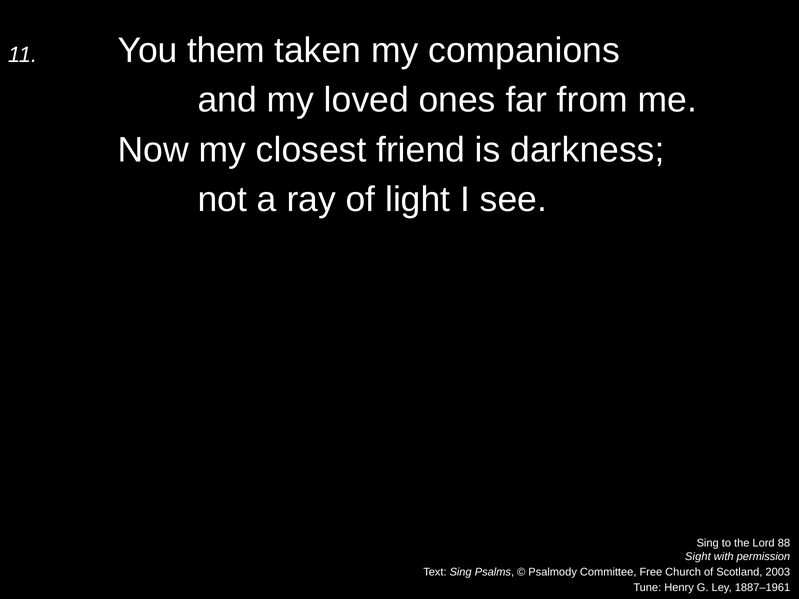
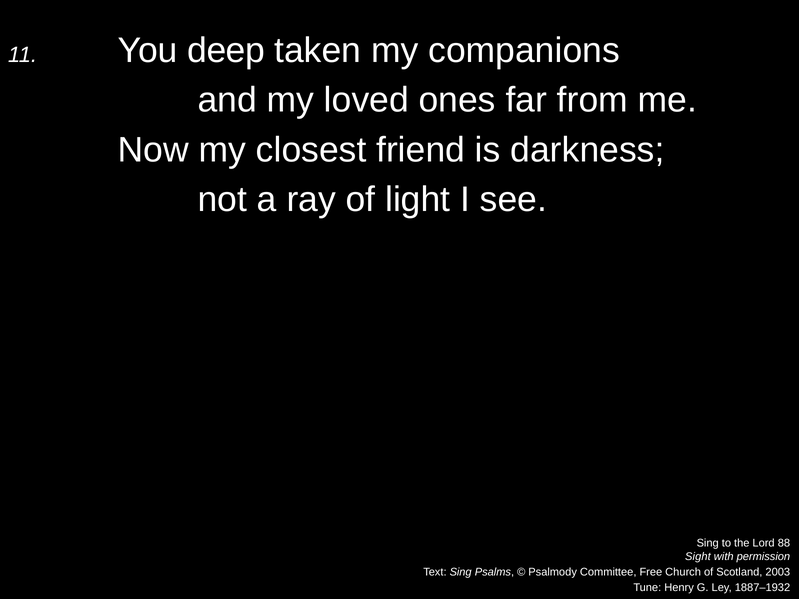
them: them -> deep
1887–1961: 1887–1961 -> 1887–1932
